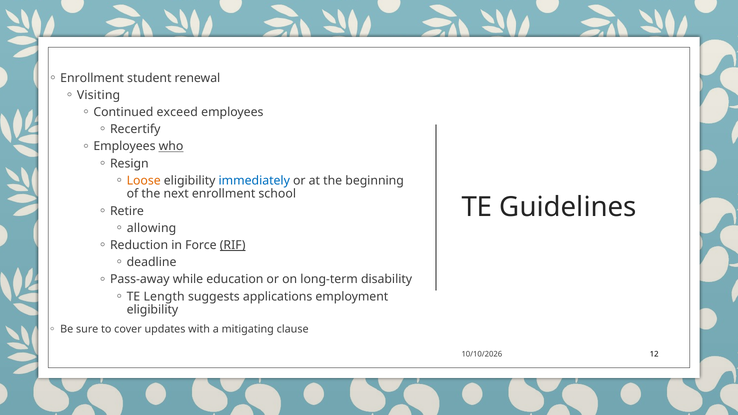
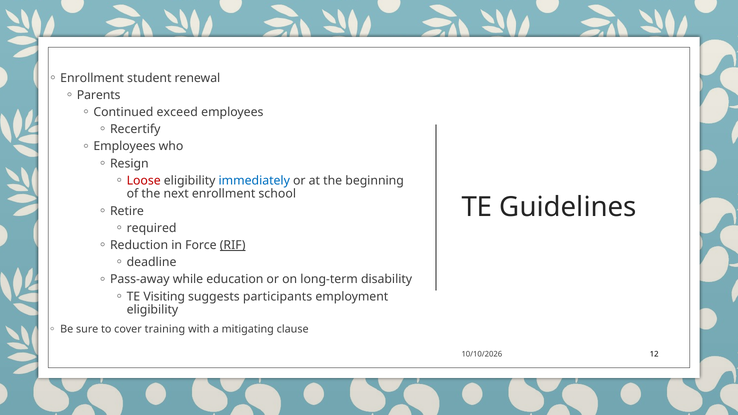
Visiting: Visiting -> Parents
who underline: present -> none
Loose colour: orange -> red
allowing: allowing -> required
Length: Length -> Visiting
applications: applications -> participants
updates: updates -> training
